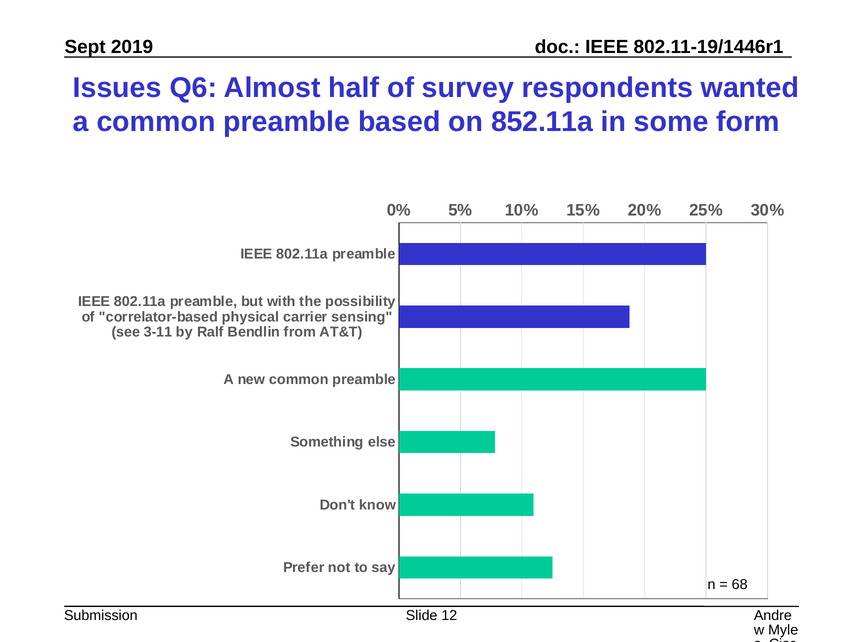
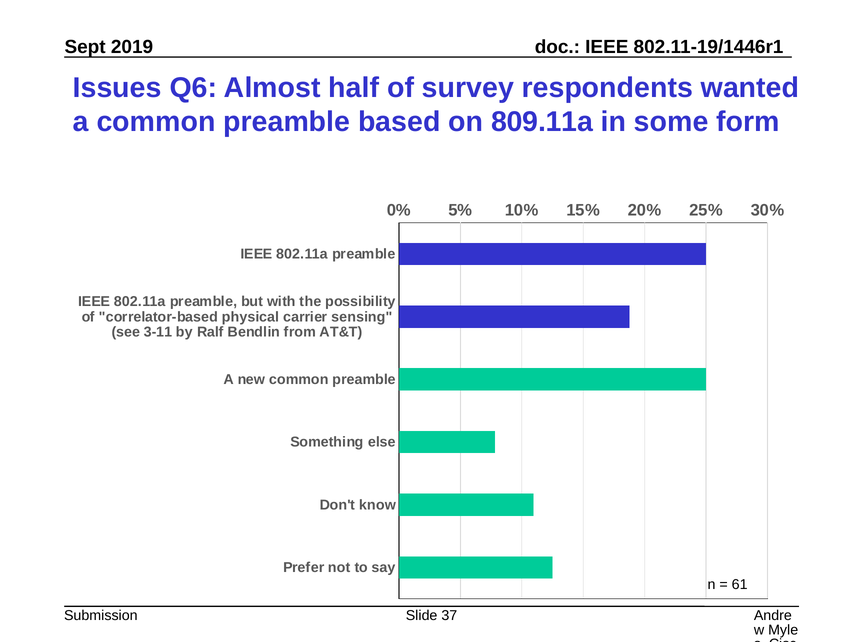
852.11a: 852.11a -> 809.11a
68: 68 -> 61
12: 12 -> 37
